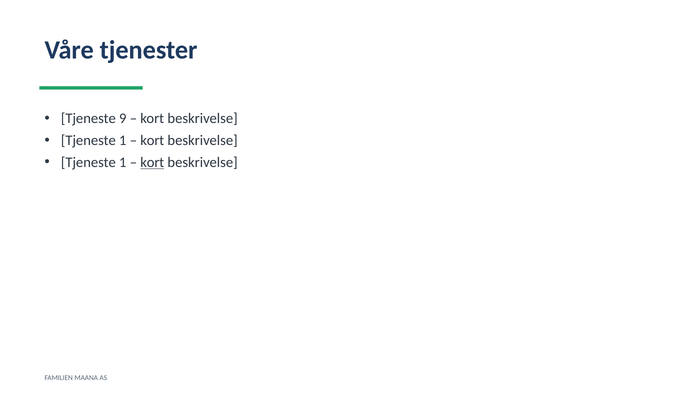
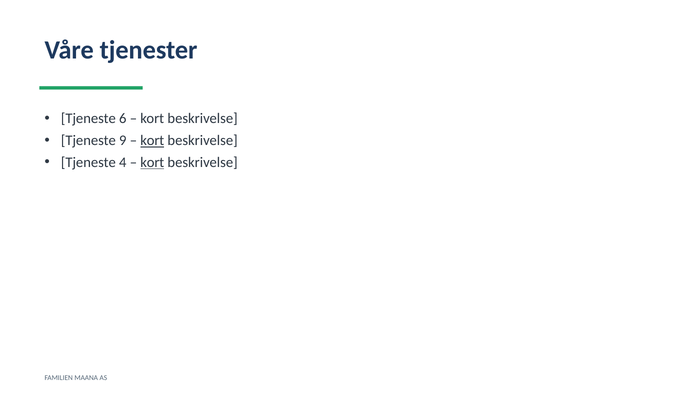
9: 9 -> 6
1 at (123, 140): 1 -> 9
kort at (152, 140) underline: none -> present
1 at (123, 162): 1 -> 4
